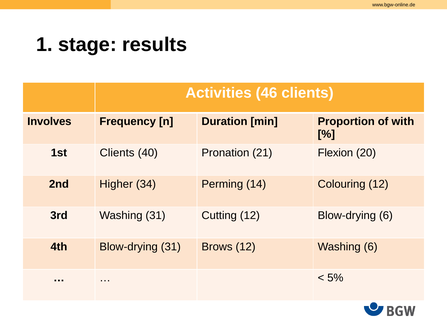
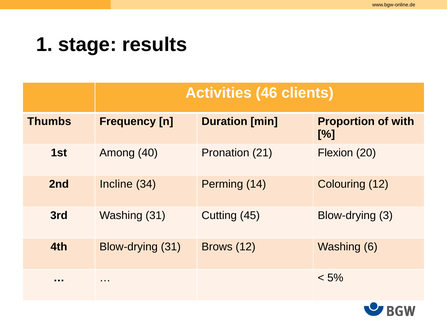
Involves: Involves -> Thumbs
1st Clients: Clients -> Among
Higher: Higher -> Incline
Cutting 12: 12 -> 45
Blow-drying 6: 6 -> 3
